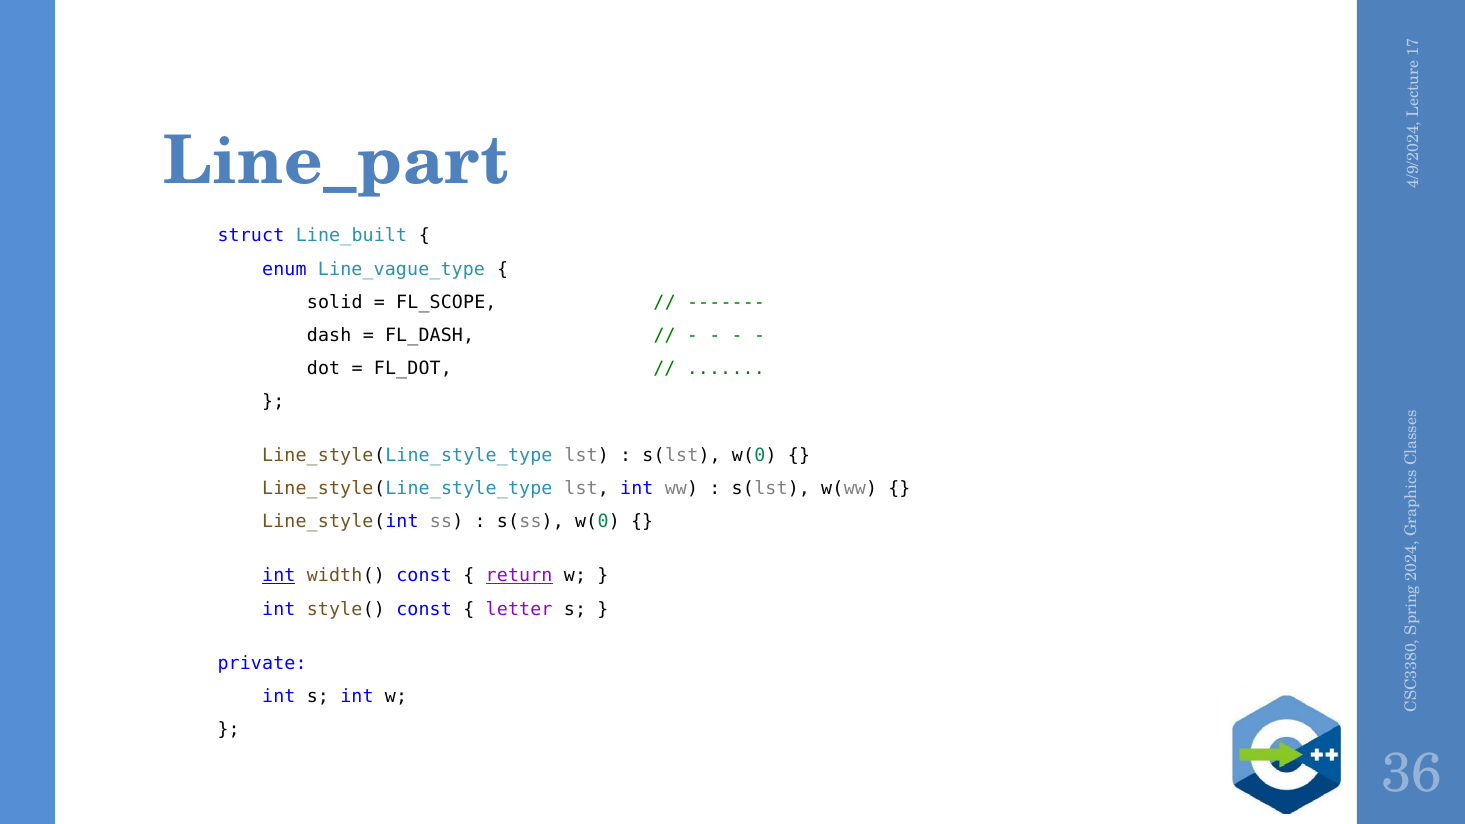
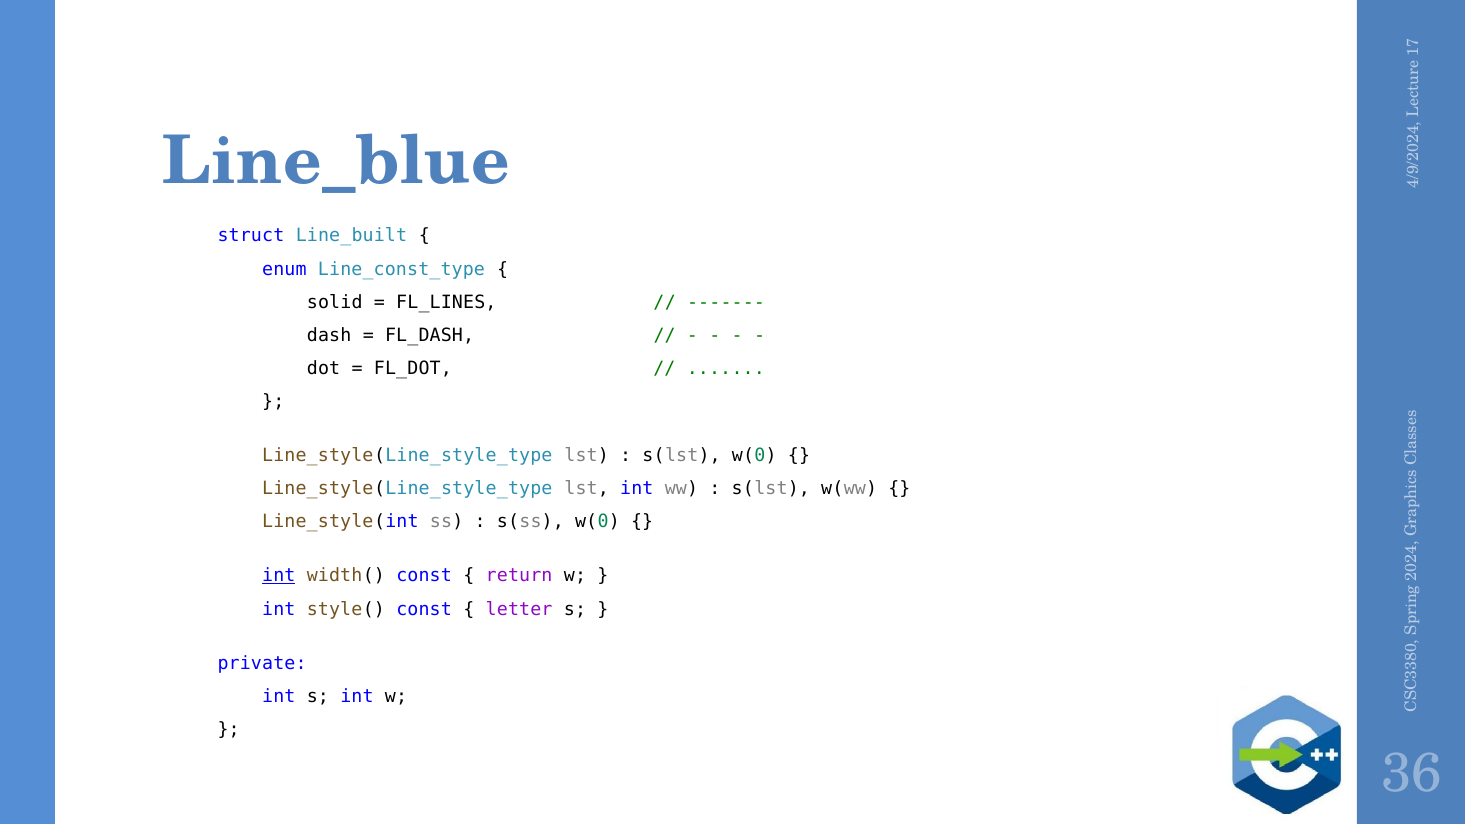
Line_part: Line_part -> Line_blue
Line_vague_type: Line_vague_type -> Line_const_type
FL_SCOPE: FL_SCOPE -> FL_LINES
return underline: present -> none
